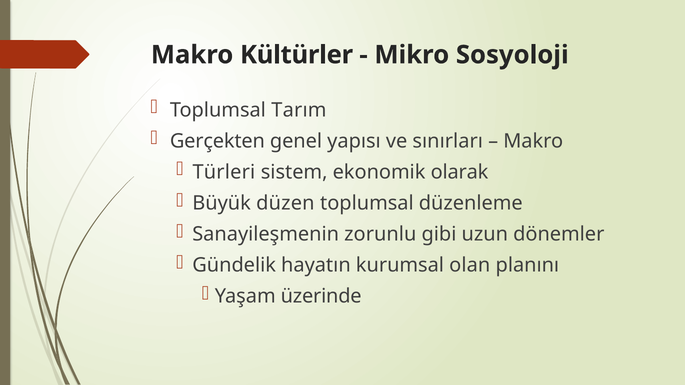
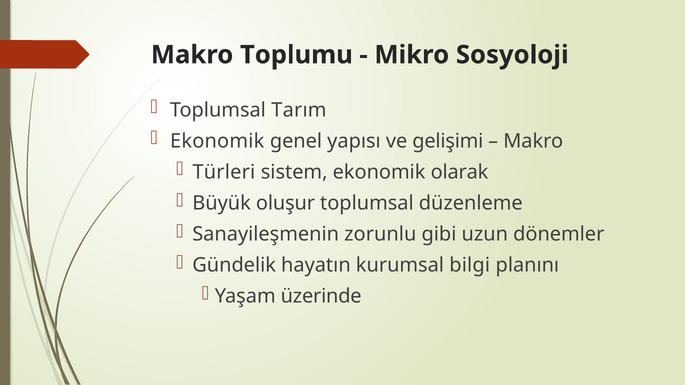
Kültürler: Kültürler -> Toplumu
Gerçekten at (217, 141): Gerçekten -> Ekonomik
sınırları: sınırları -> gelişimi
düzen: düzen -> oluşur
olan: olan -> bilgi
